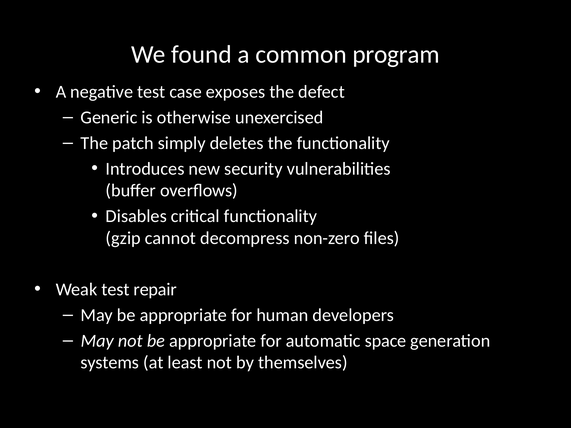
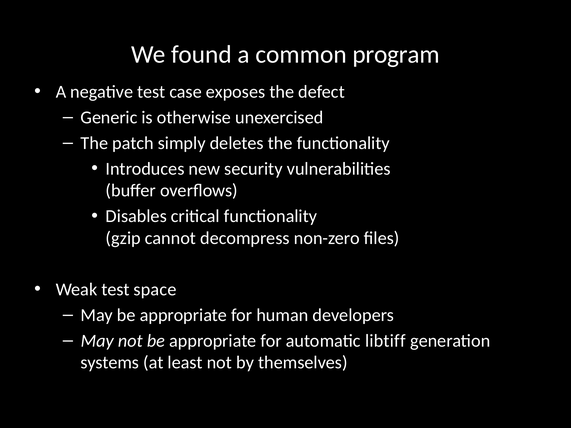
repair: repair -> space
space: space -> libtiff
